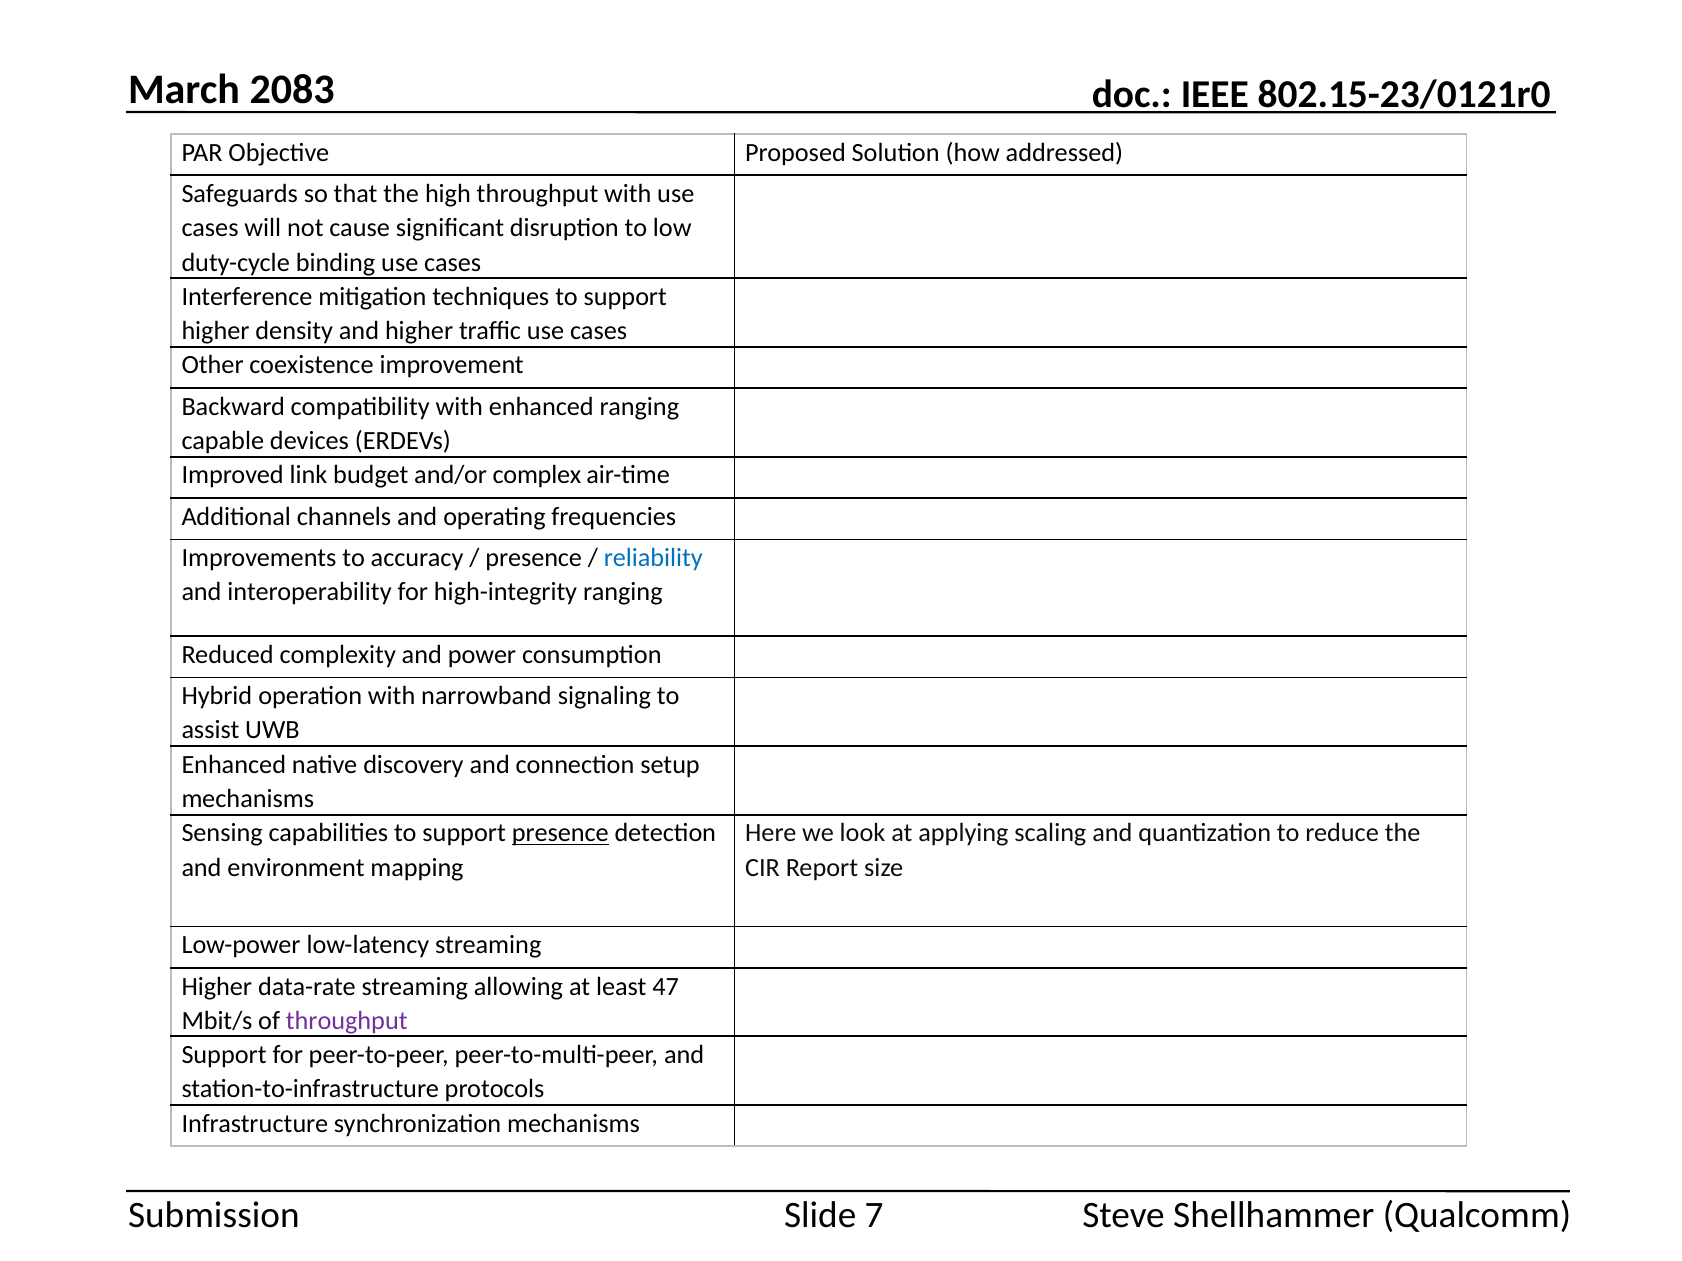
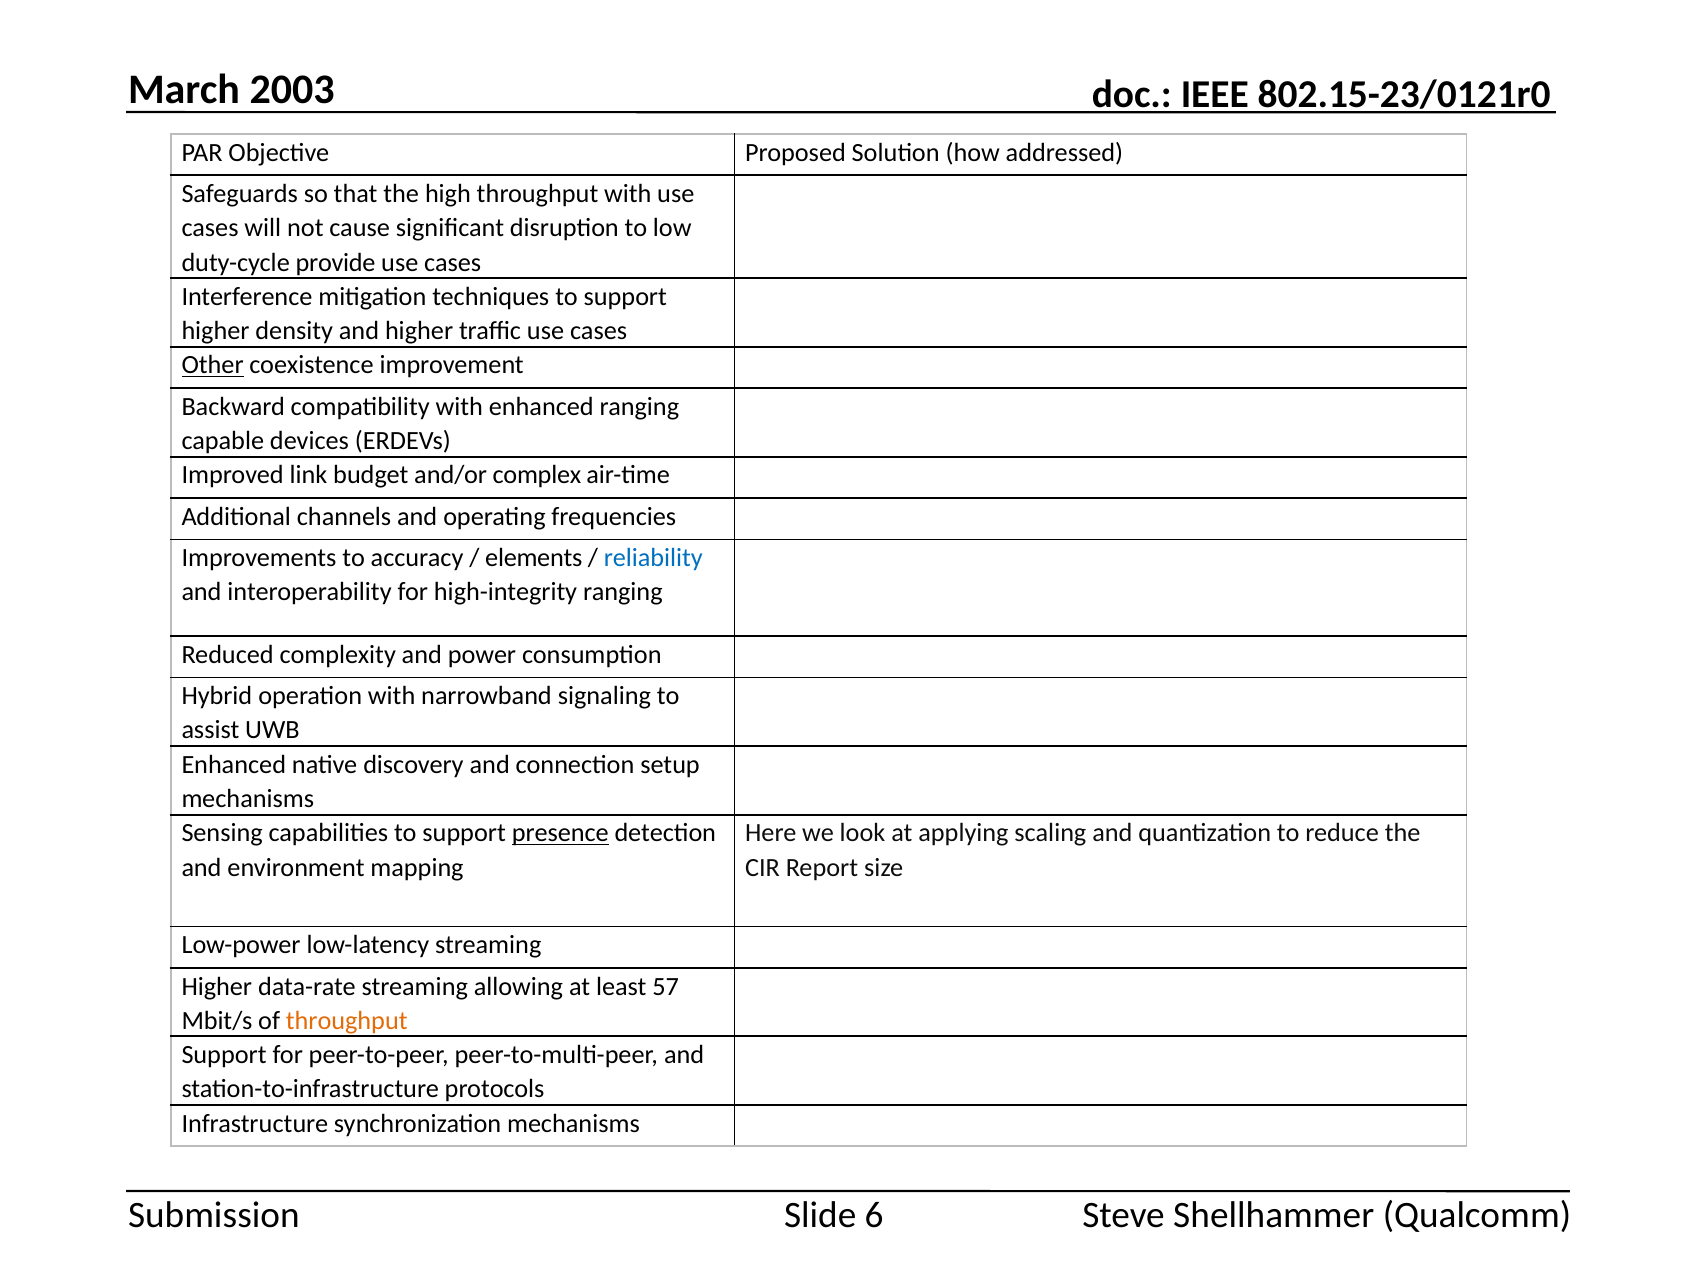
2083: 2083 -> 2003
binding: binding -> provide
Other underline: none -> present
presence at (534, 558): presence -> elements
47: 47 -> 57
throughput at (347, 1021) colour: purple -> orange
7: 7 -> 6
